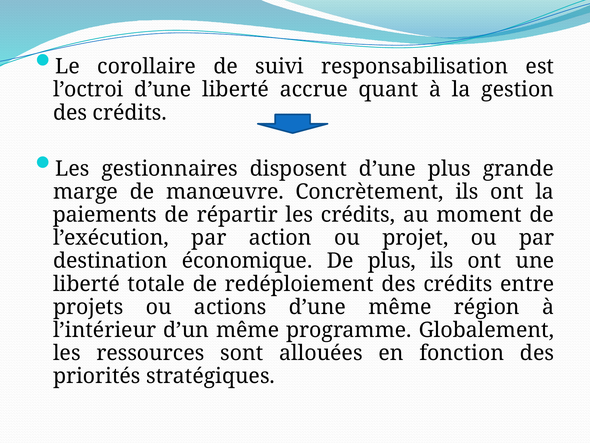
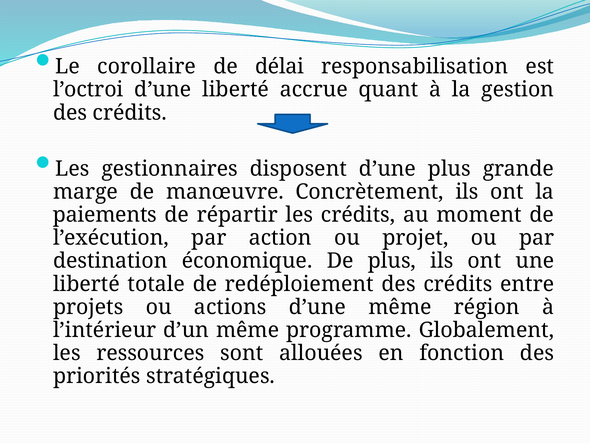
suivi: suivi -> délai
